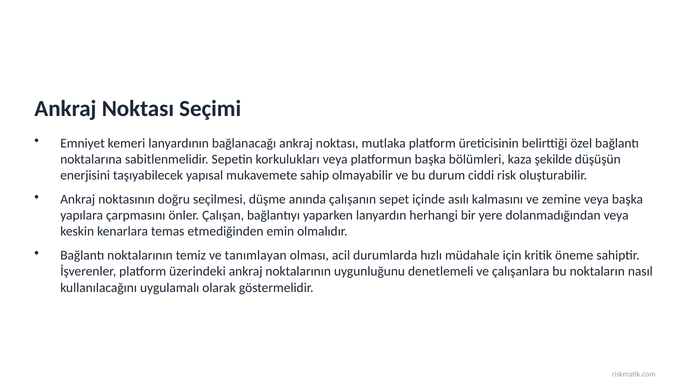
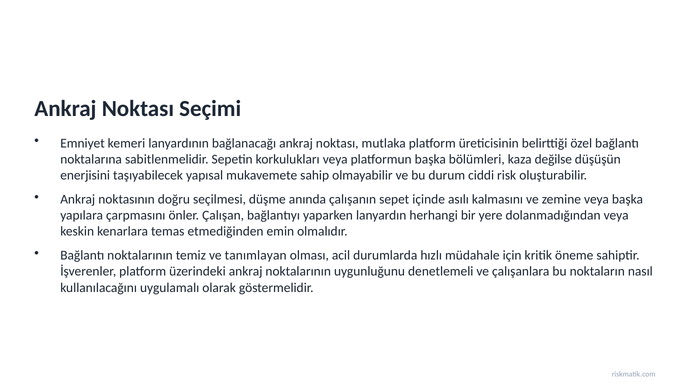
şekilde: şekilde -> değilse
